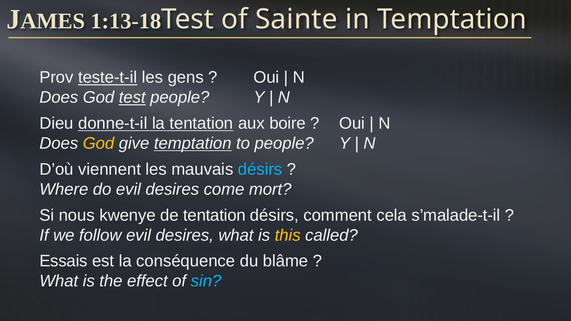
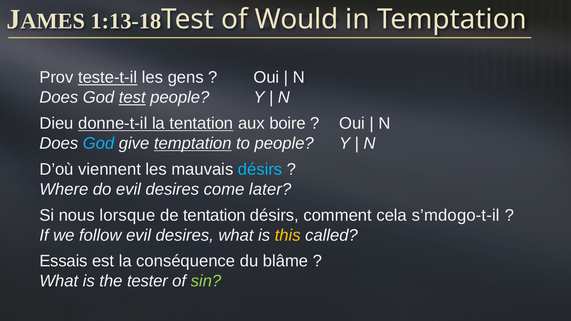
Sainte: Sainte -> Would
God at (98, 143) colour: yellow -> light blue
mort: mort -> later
kwenye: kwenye -> lorsque
s’malade-t-il: s’malade-t-il -> s’mdogo-t-il
effect: effect -> tester
sin colour: light blue -> light green
